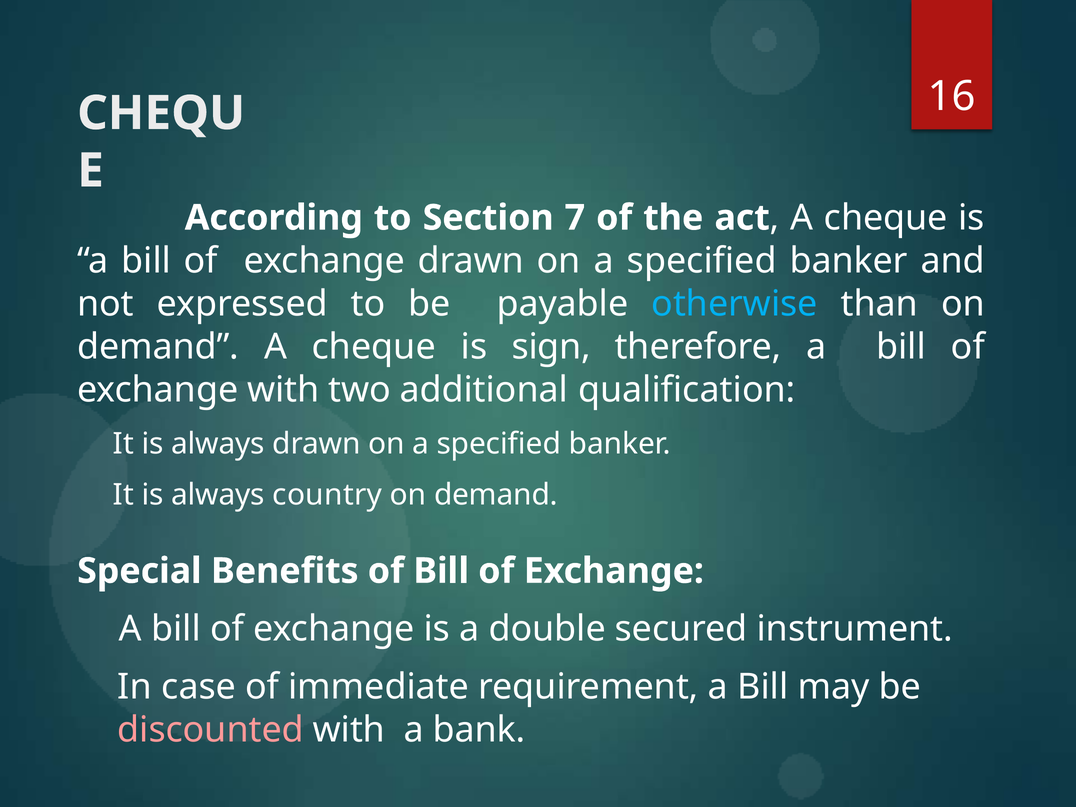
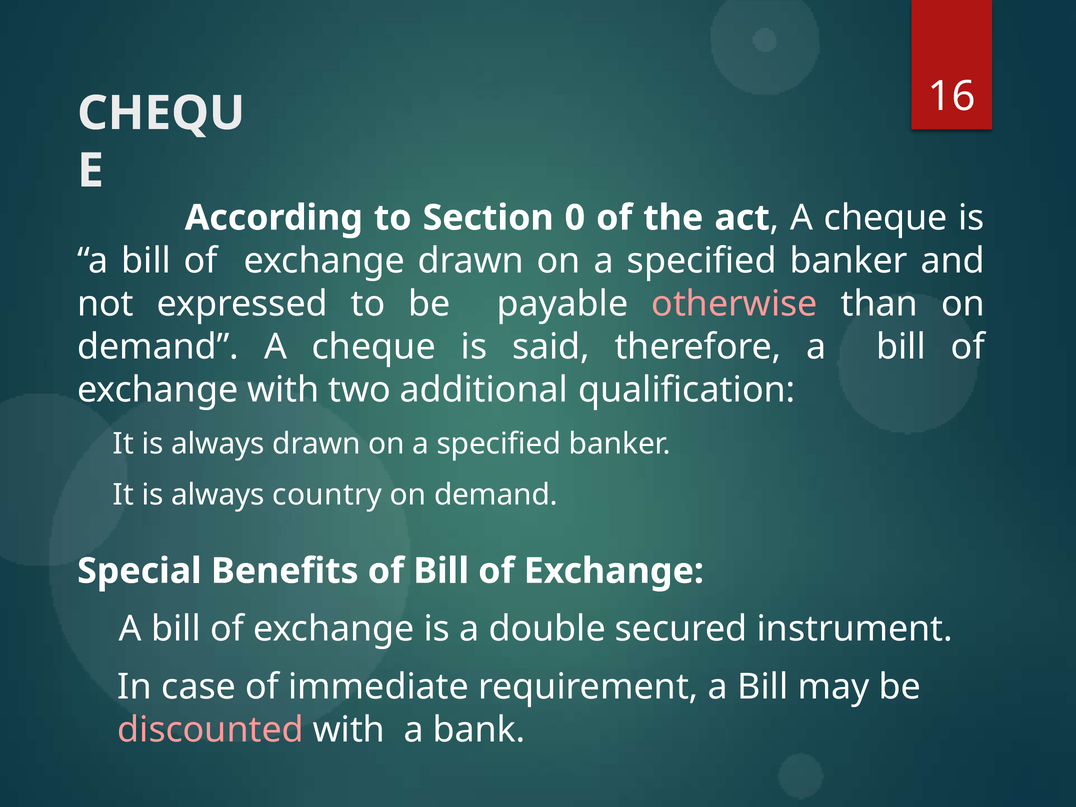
7: 7 -> 0
otherwise colour: light blue -> pink
sign: sign -> said
